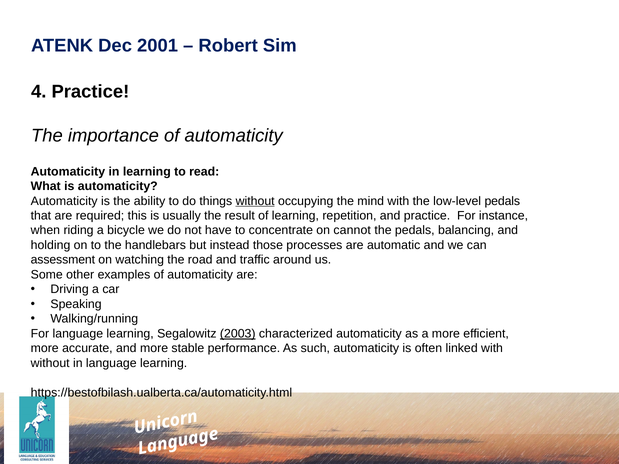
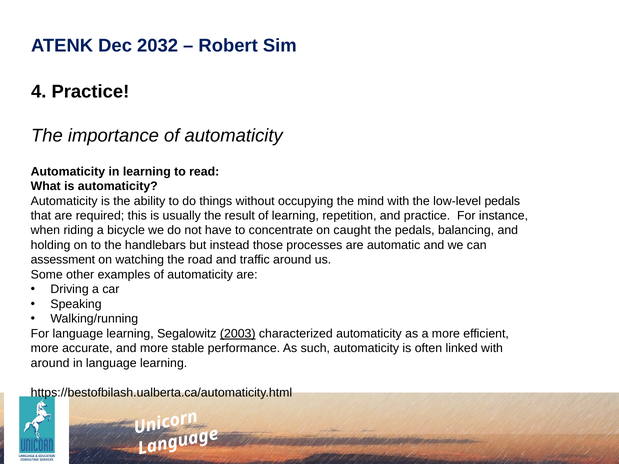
2001: 2001 -> 2032
without at (255, 201) underline: present -> none
cannot: cannot -> caught
without at (50, 363): without -> around
